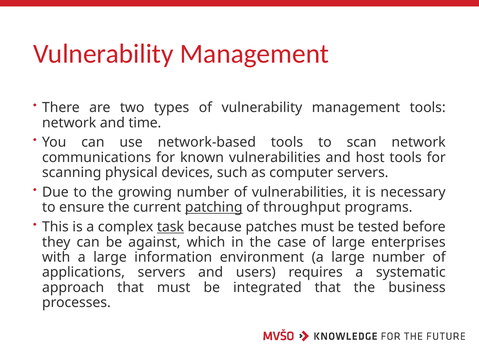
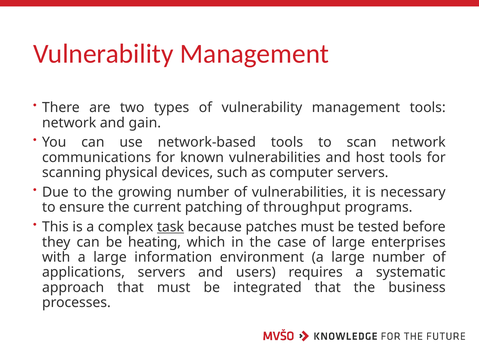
time: time -> gain
patching underline: present -> none
against: against -> heating
